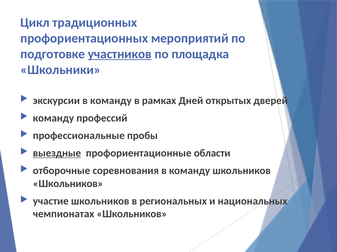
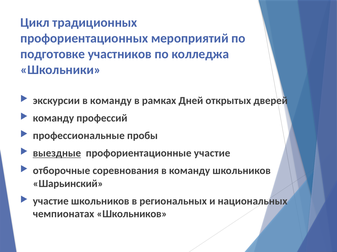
участников underline: present -> none
площадка: площадка -> колледжа
профориентационные области: области -> участие
Школьников at (68, 184): Школьников -> Шарьинский
